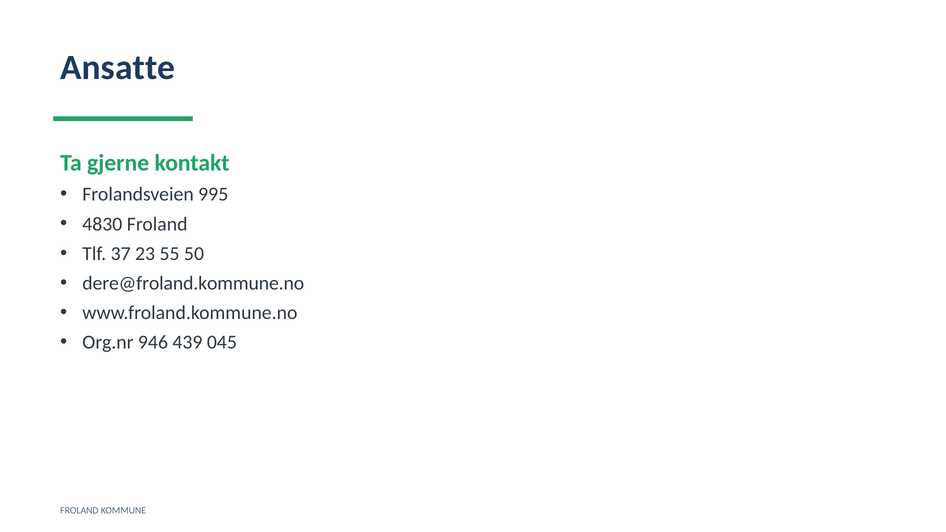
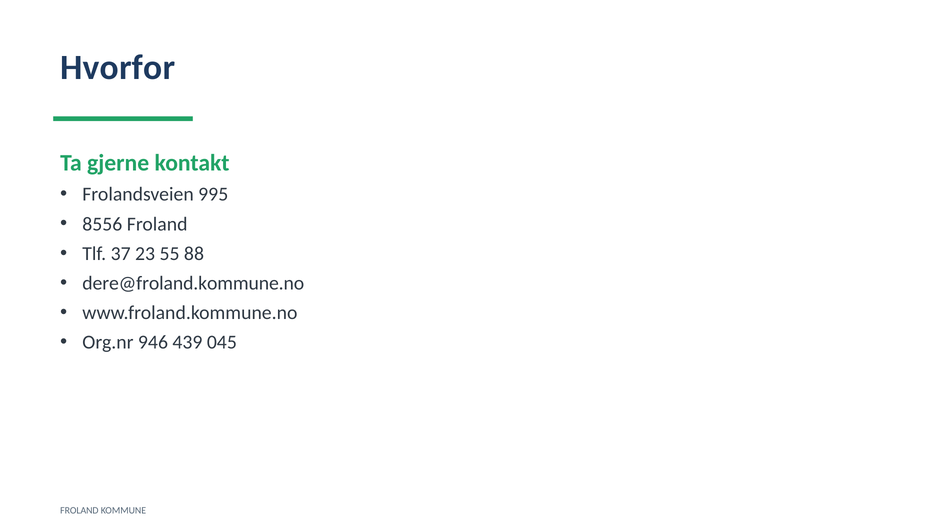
Ansatte: Ansatte -> Hvorfor
4830: 4830 -> 8556
50: 50 -> 88
